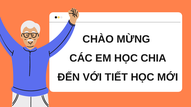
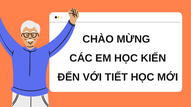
CHIA: CHIA -> KIẾN
